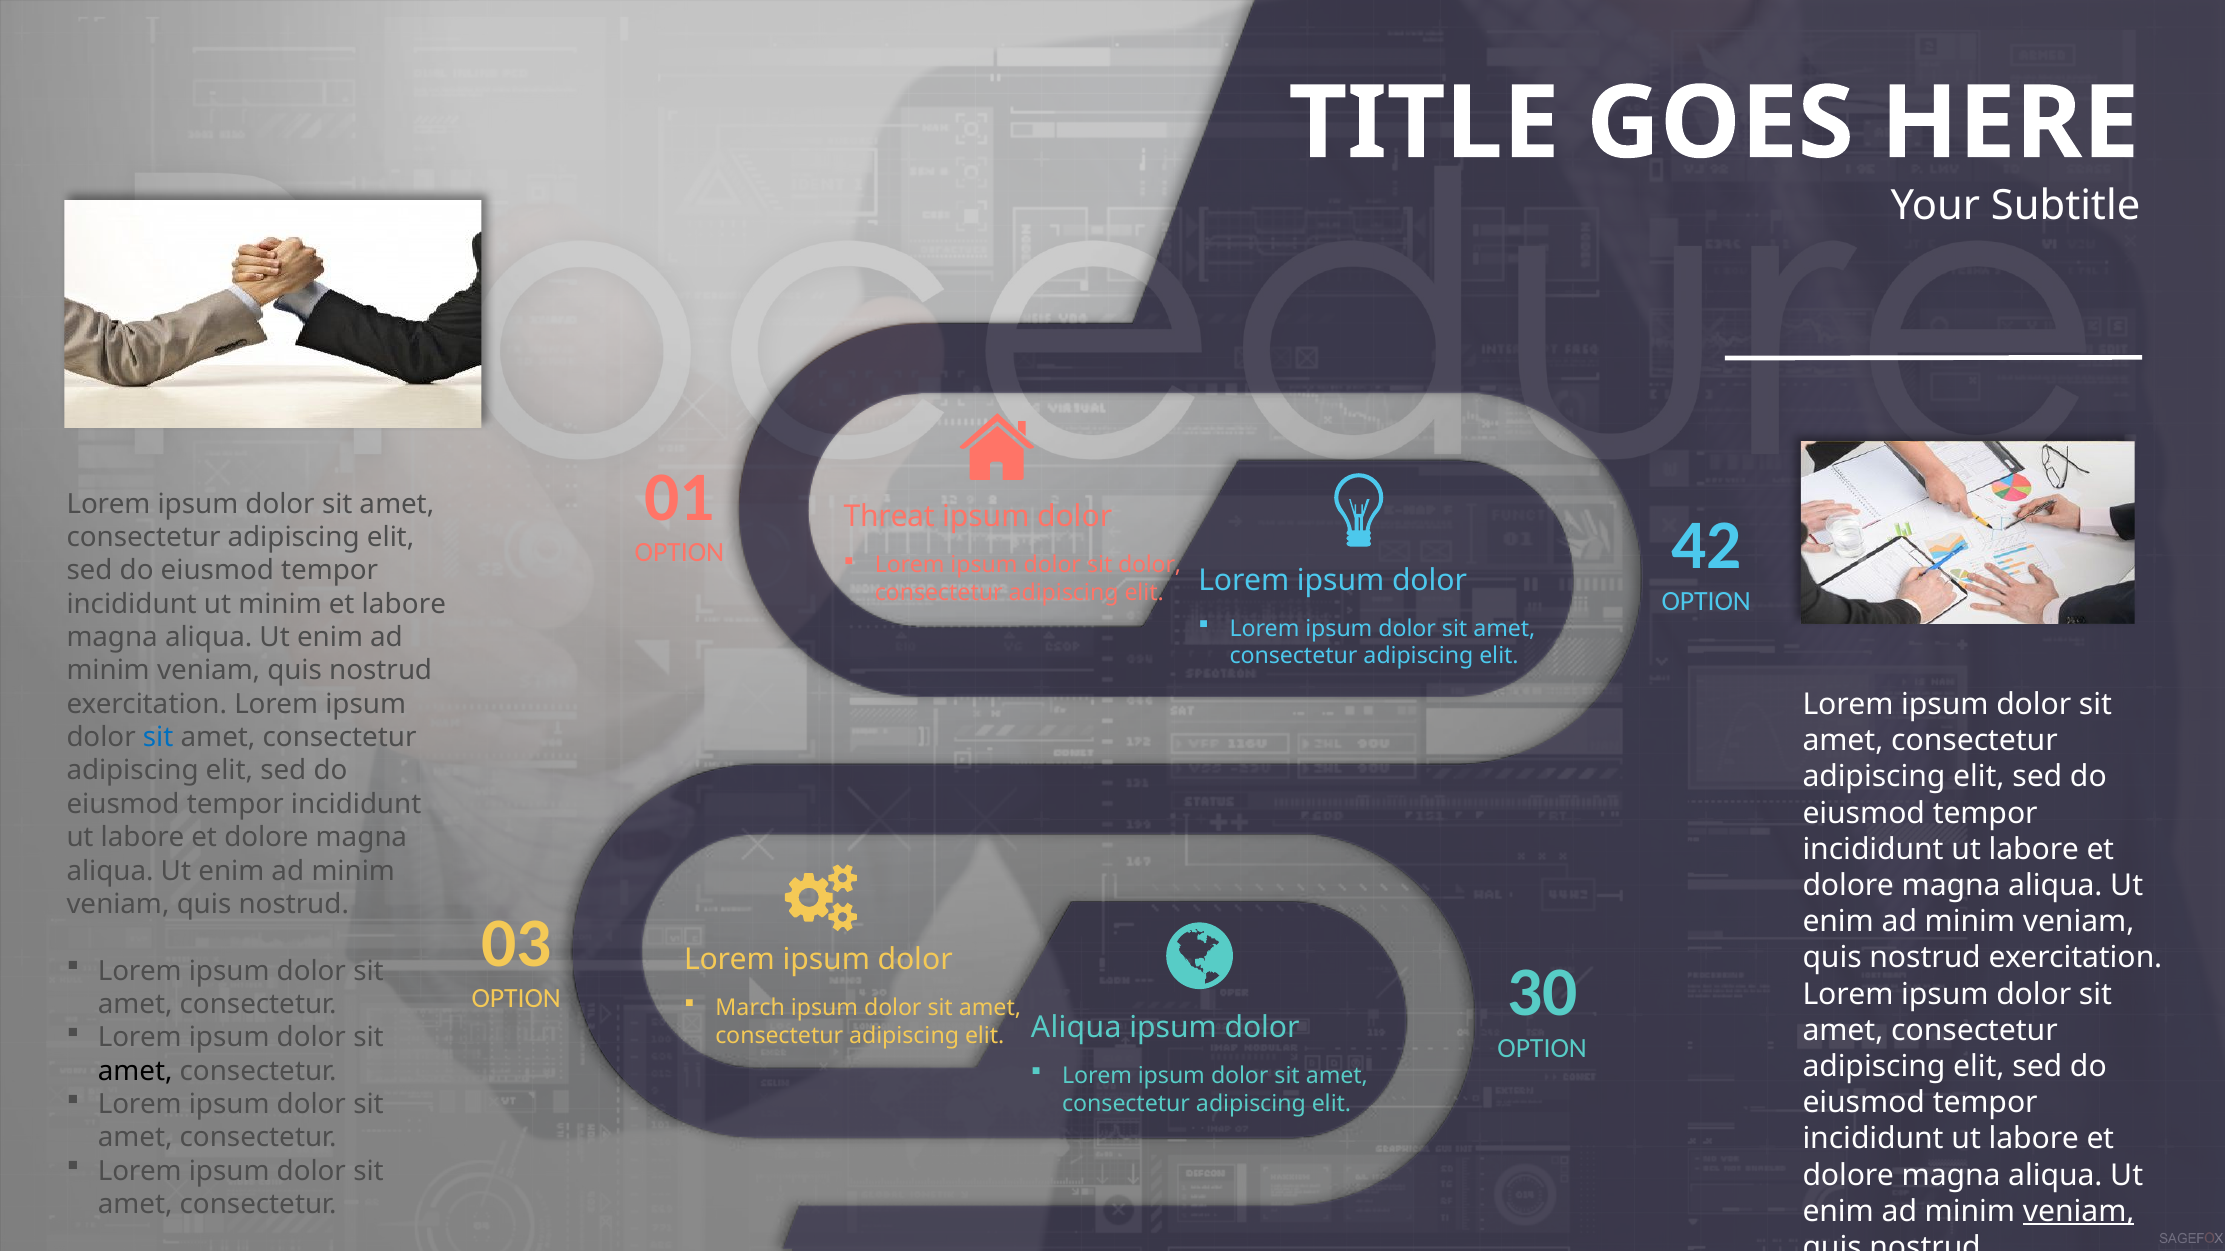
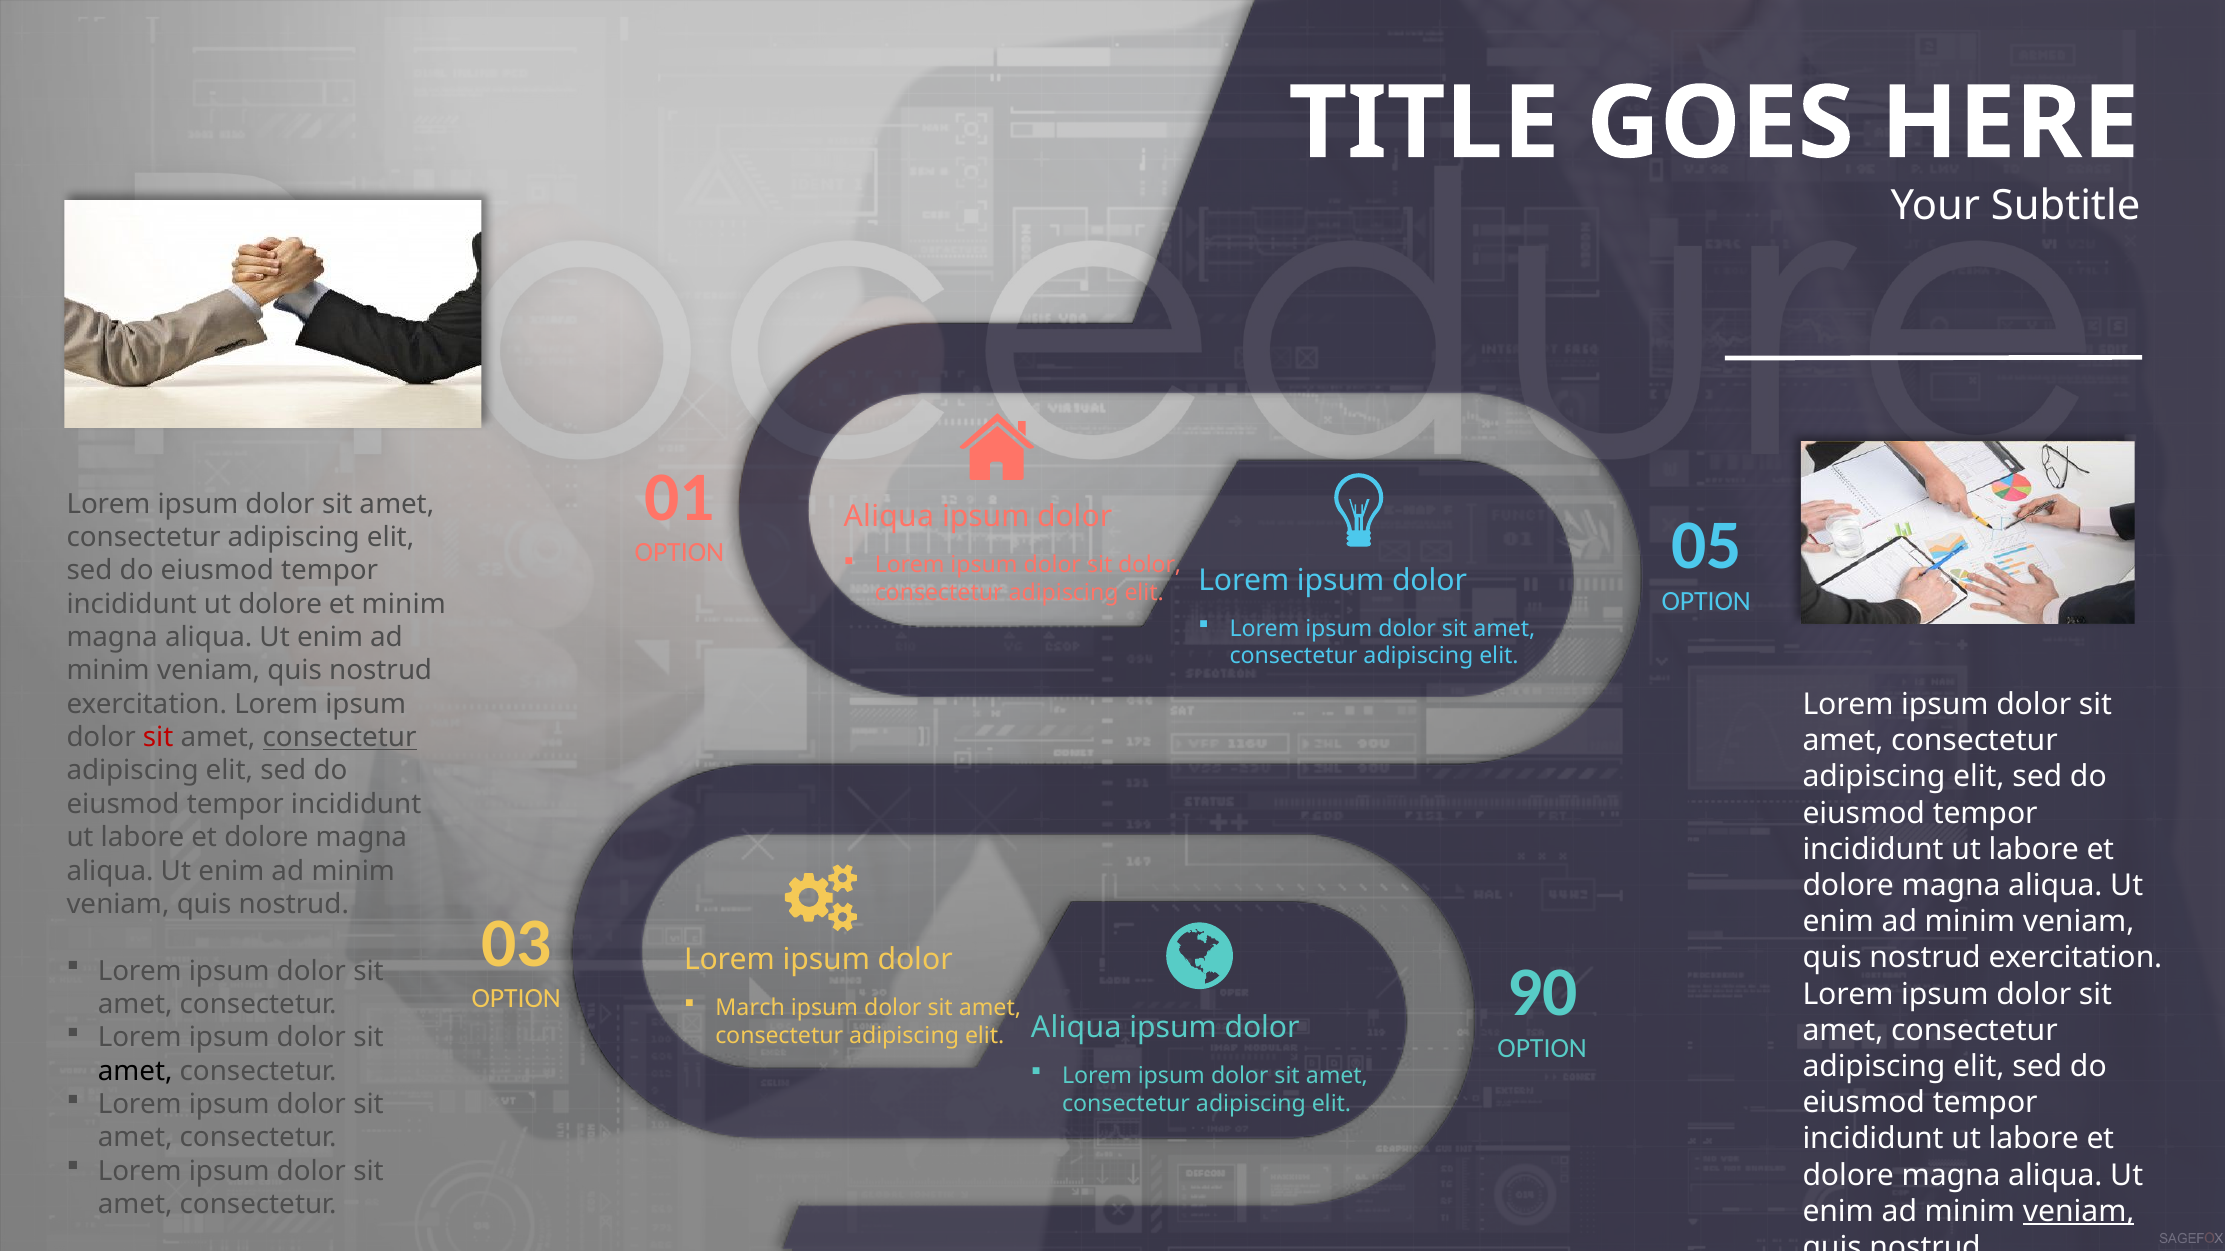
Threat at (889, 517): Threat -> Aliqua
42: 42 -> 05
ut minim: minim -> dolore
et labore: labore -> minim
sit at (158, 738) colour: blue -> red
consectetur at (340, 738) underline: none -> present
30: 30 -> 90
